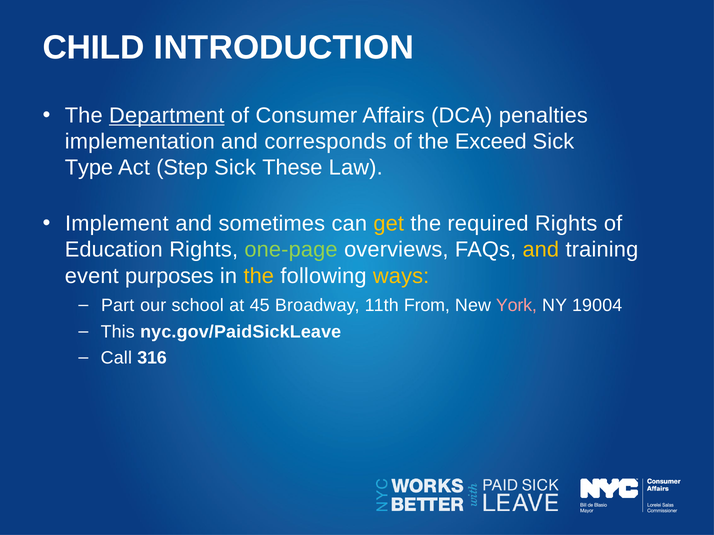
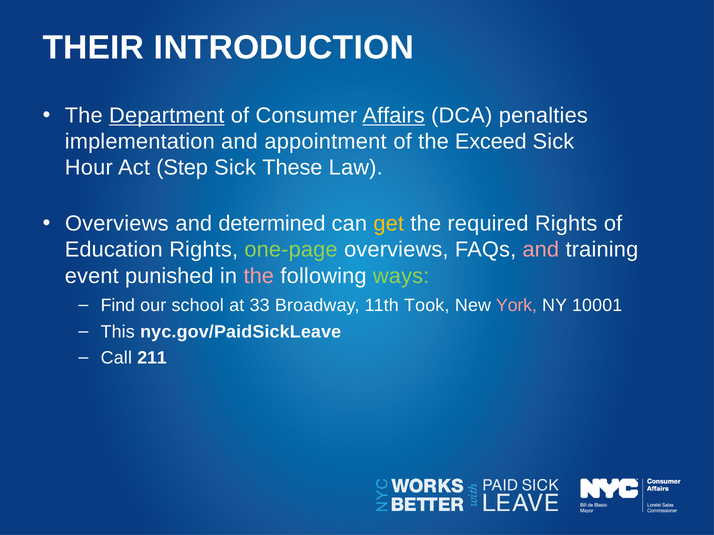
CHILD: CHILD -> THEIR
Affairs underline: none -> present
corresponds: corresponds -> appointment
Type: Type -> Hour
Implement at (117, 224): Implement -> Overviews
sometimes: sometimes -> determined
and at (541, 250) colour: yellow -> pink
purposes: purposes -> punished
the at (259, 276) colour: yellow -> pink
ways colour: yellow -> light green
Part: Part -> Find
45: 45 -> 33
From: From -> Took
19004: 19004 -> 10001
316: 316 -> 211
